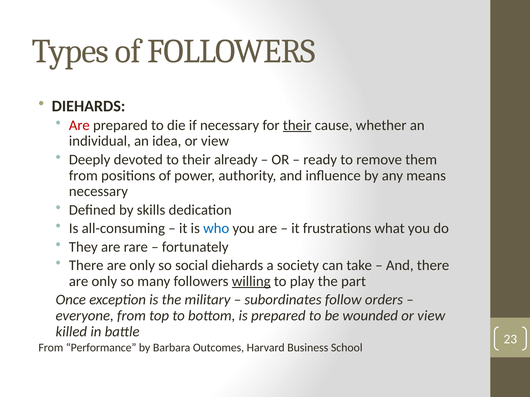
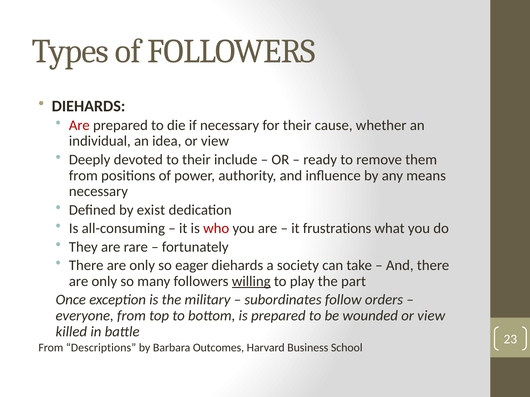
their at (297, 125) underline: present -> none
already: already -> include
skills: skills -> exist
who colour: blue -> red
social: social -> eager
Performance: Performance -> Descriptions
